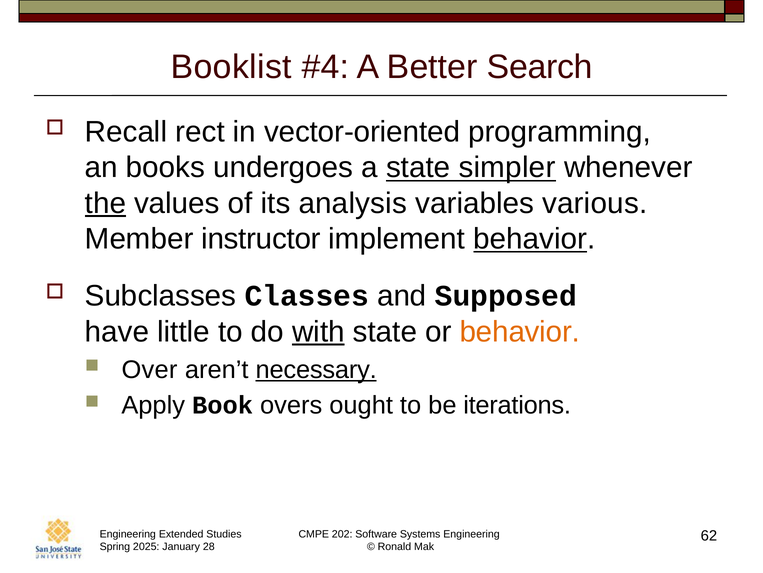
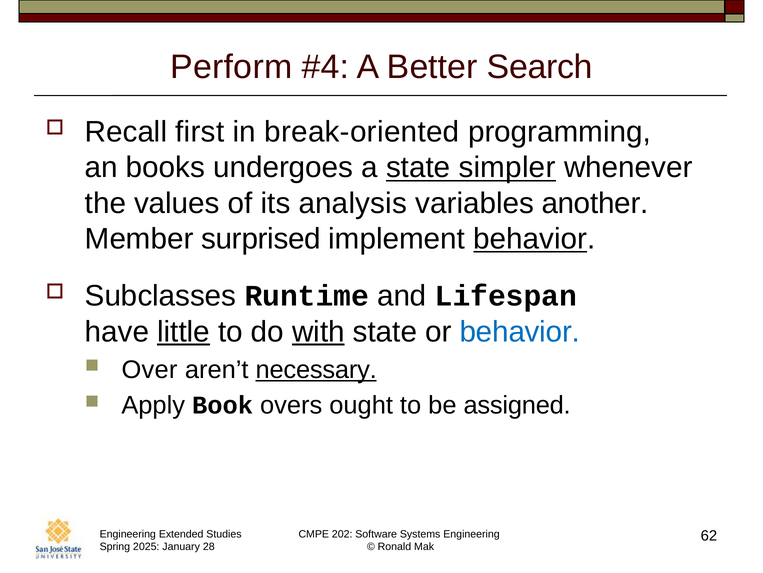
Booklist: Booklist -> Perform
rect: rect -> first
vector-oriented: vector-oriented -> break-oriented
the underline: present -> none
various: various -> another
instructor: instructor -> surprised
Classes: Classes -> Runtime
Supposed: Supposed -> Lifespan
little underline: none -> present
behavior at (520, 331) colour: orange -> blue
iterations: iterations -> assigned
